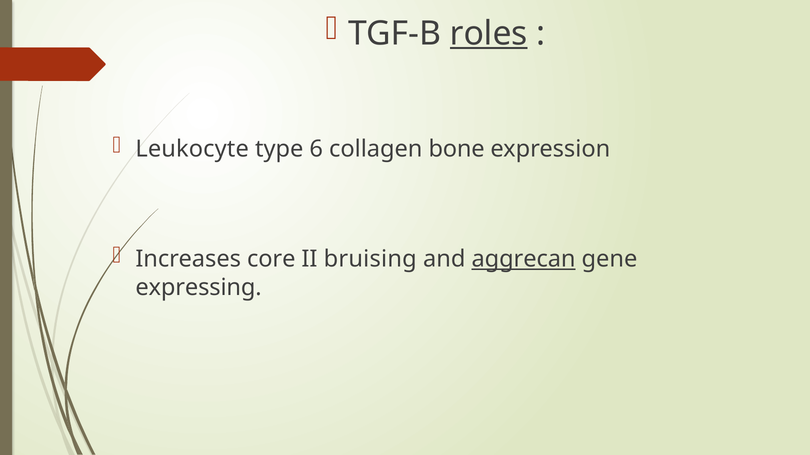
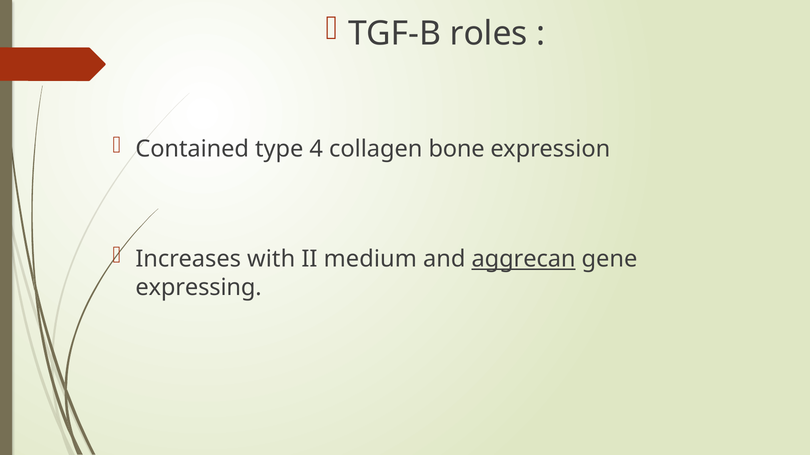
roles underline: present -> none
Leukocyte: Leukocyte -> Contained
6: 6 -> 4
core: core -> with
bruising: bruising -> medium
